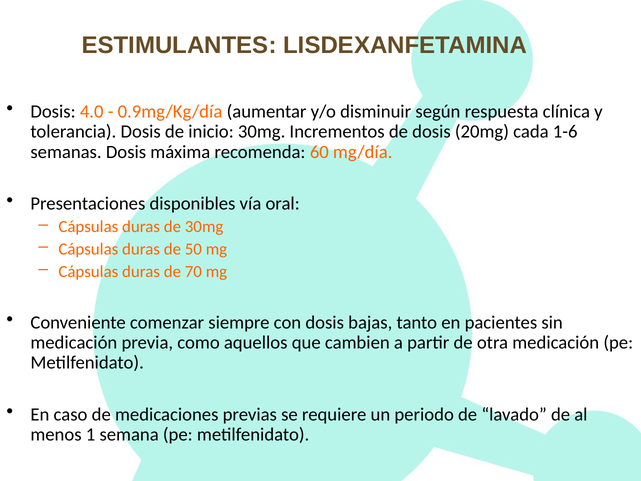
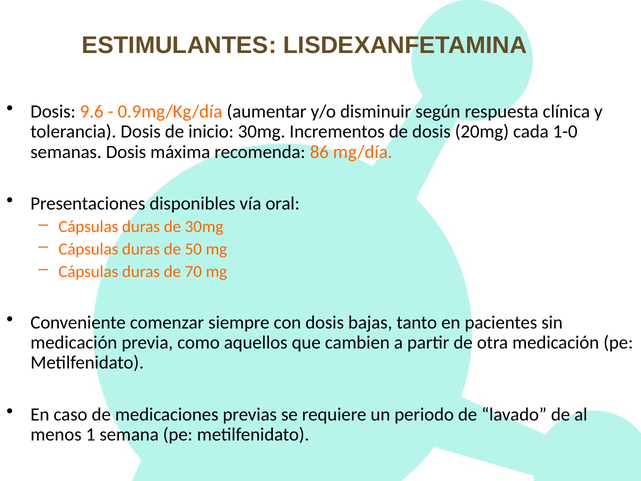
4.0: 4.0 -> 9.6
1-6: 1-6 -> 1-0
60: 60 -> 86
